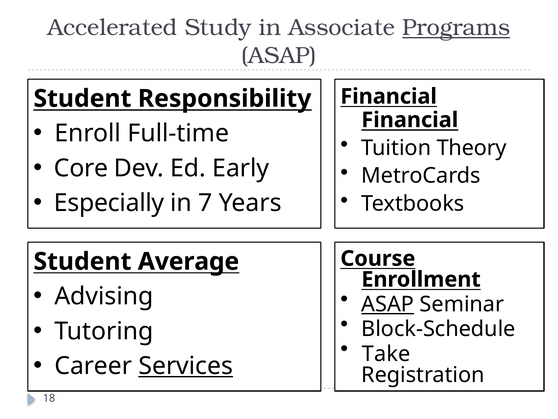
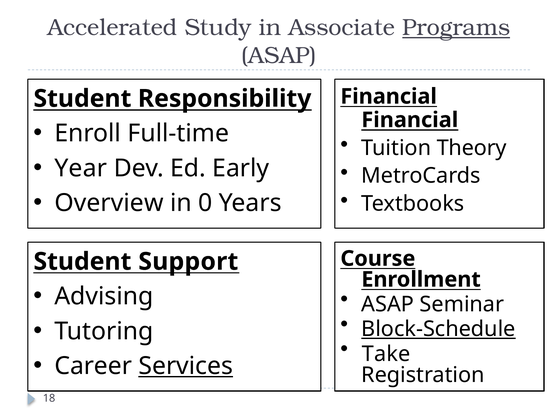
Core: Core -> Year
Especially: Especially -> Overview
7: 7 -> 0
Average: Average -> Support
ASAP at (388, 304) underline: present -> none
Block-Schedule underline: none -> present
